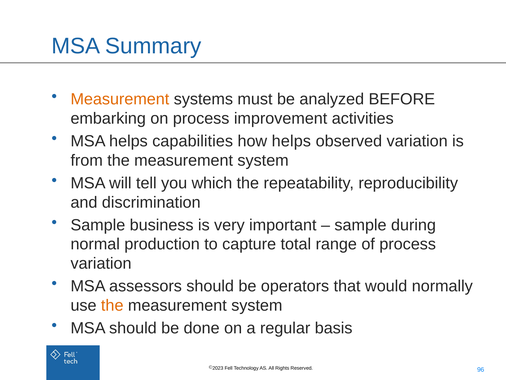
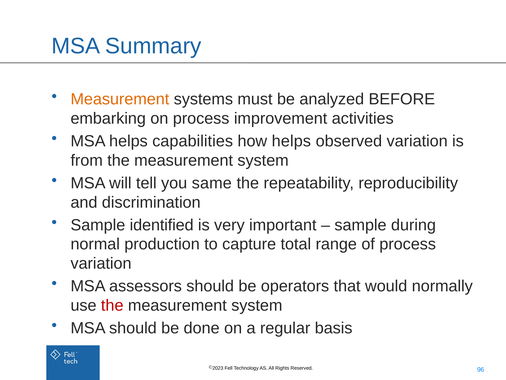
which: which -> same
business: business -> identified
the at (112, 305) colour: orange -> red
